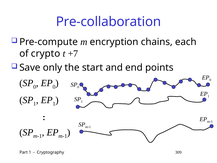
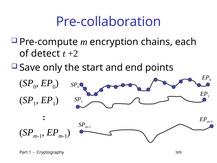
crypto: crypto -> detect
+7: +7 -> +2
